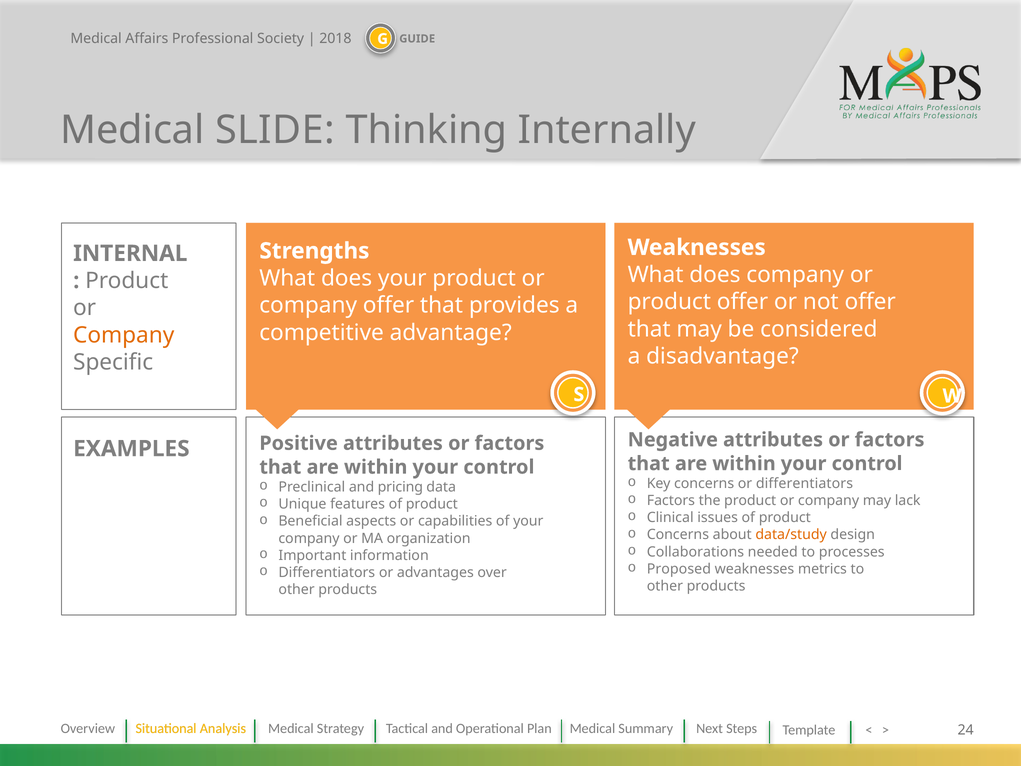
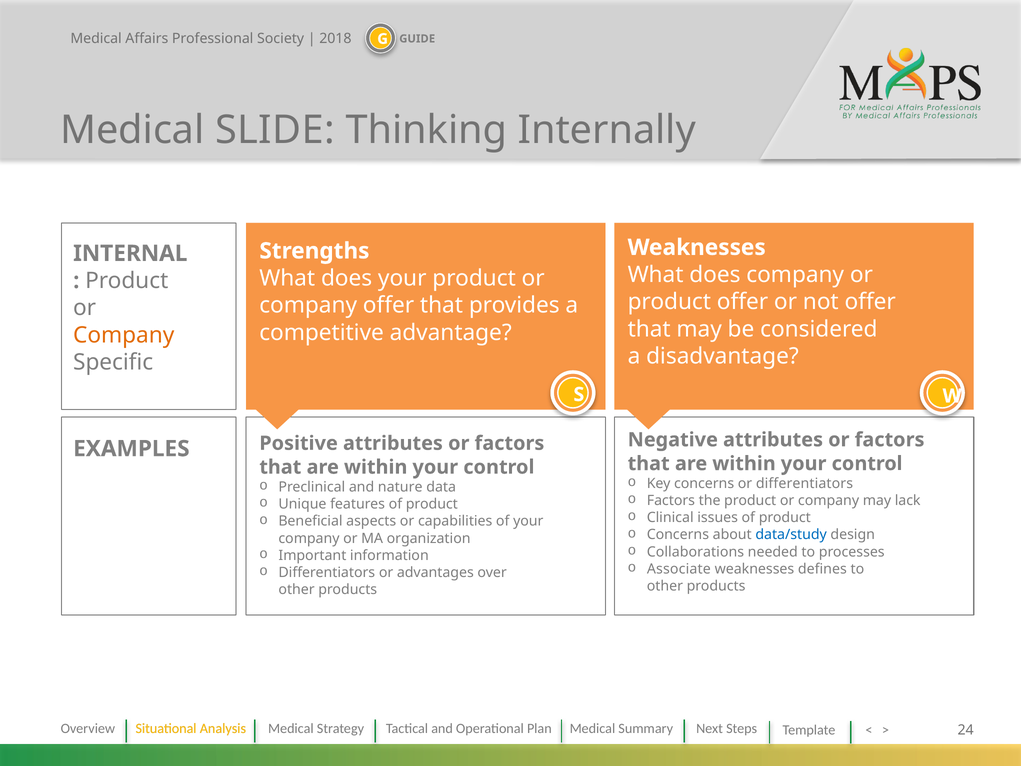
pricing: pricing -> nature
data/study colour: orange -> blue
Proposed: Proposed -> Associate
metrics: metrics -> defines
